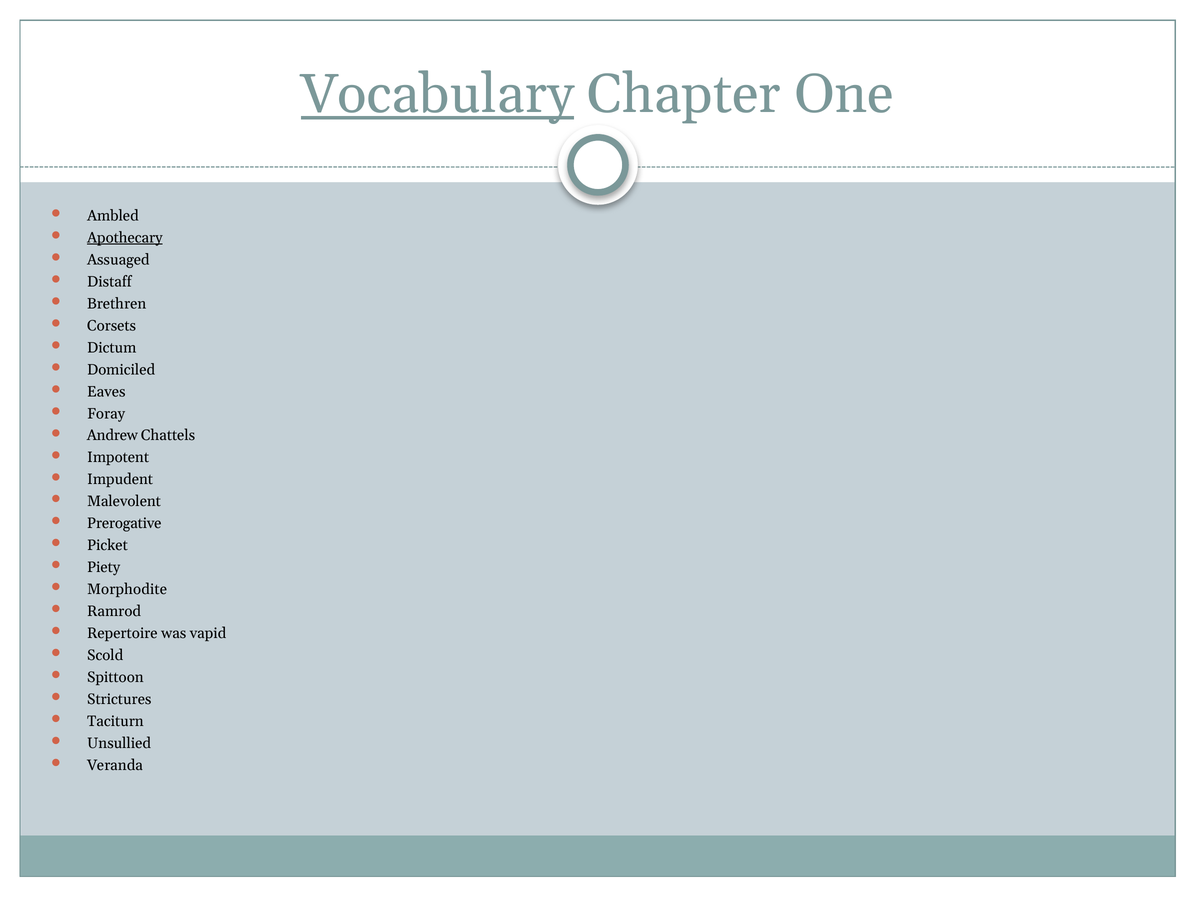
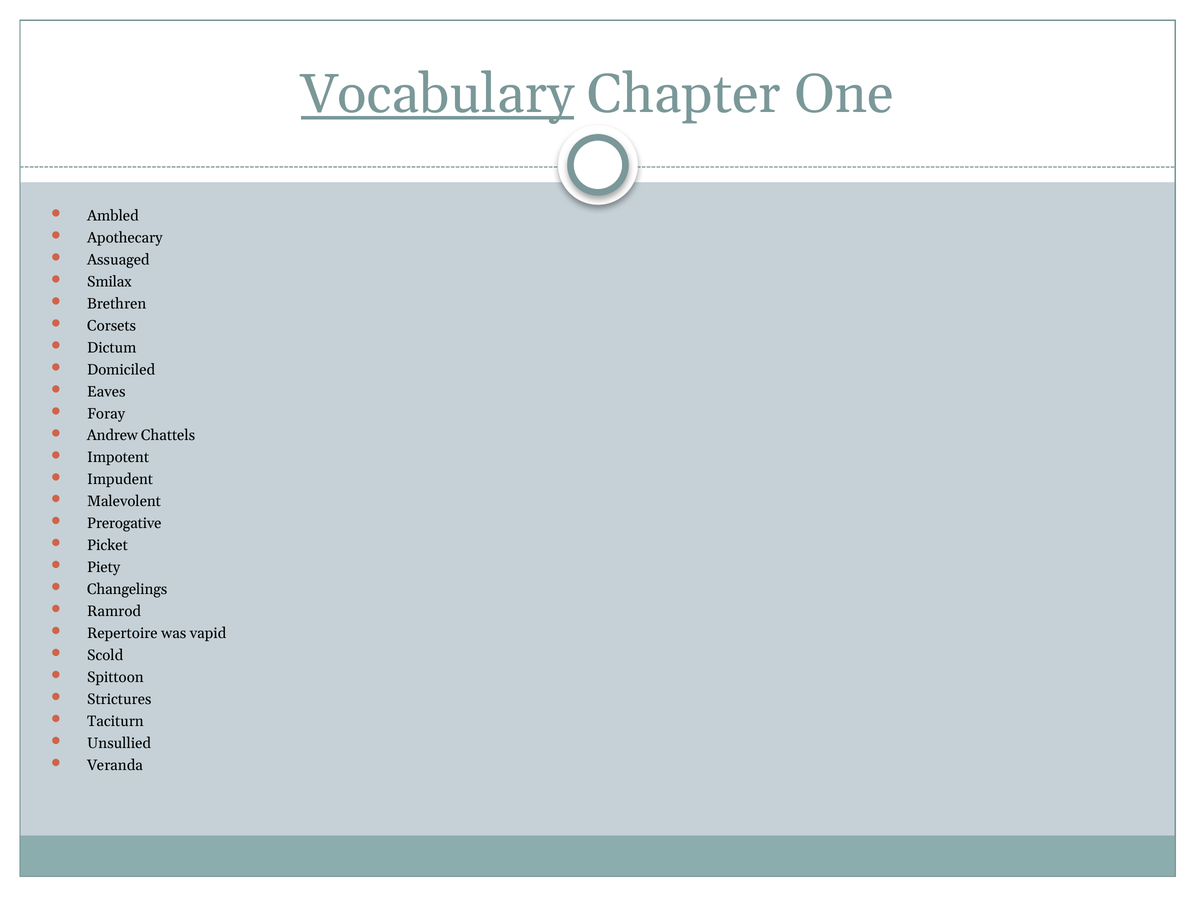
Apothecary underline: present -> none
Distaff: Distaff -> Smilax
Morphodite: Morphodite -> Changelings
